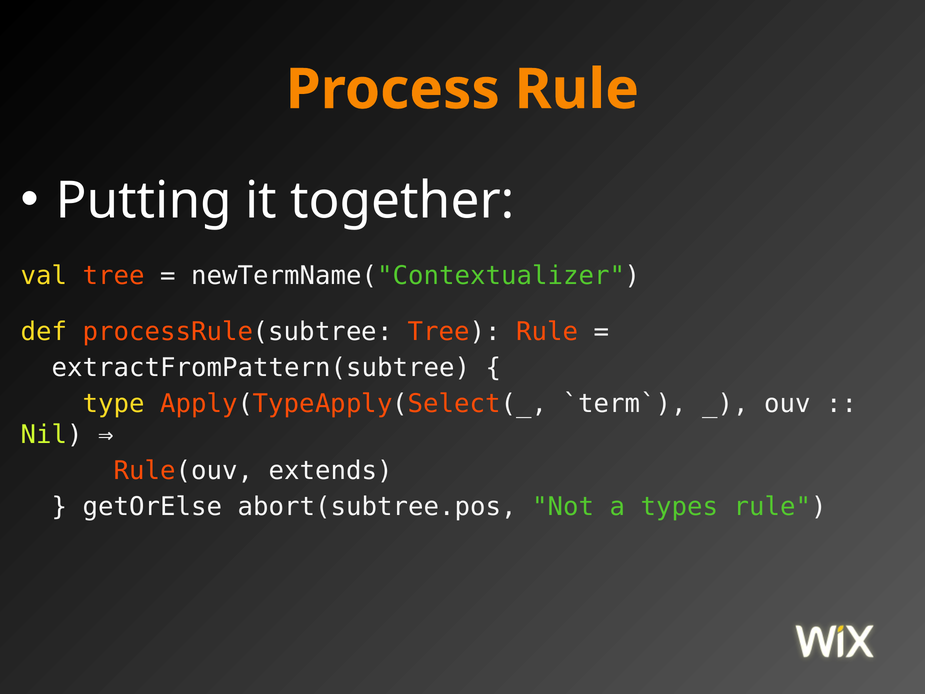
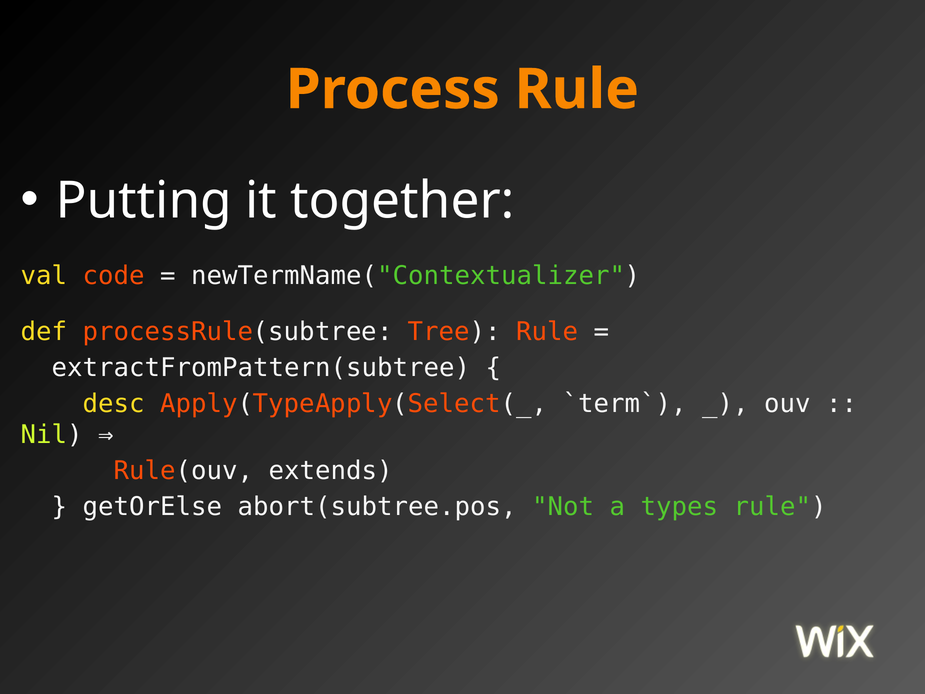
val tree: tree -> code
type: type -> desc
